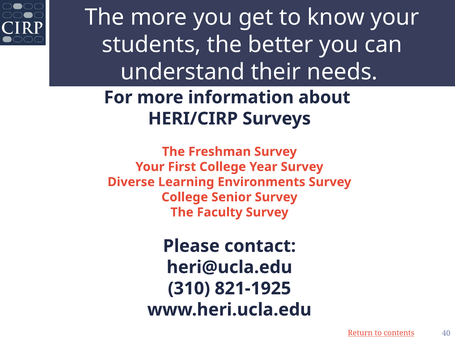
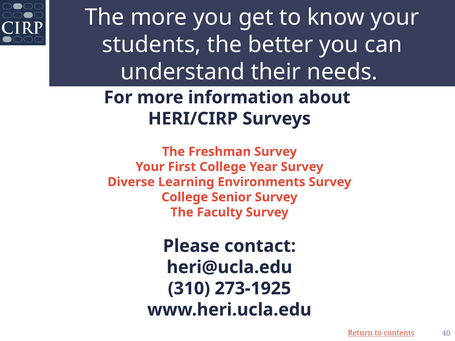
821-1925: 821-1925 -> 273-1925
